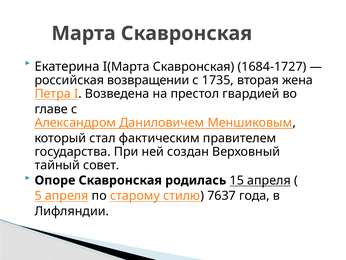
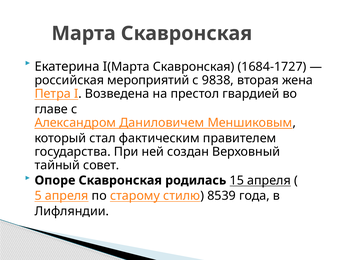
возвращении: возвращении -> мероприятий
1735: 1735 -> 9838
7637: 7637 -> 8539
